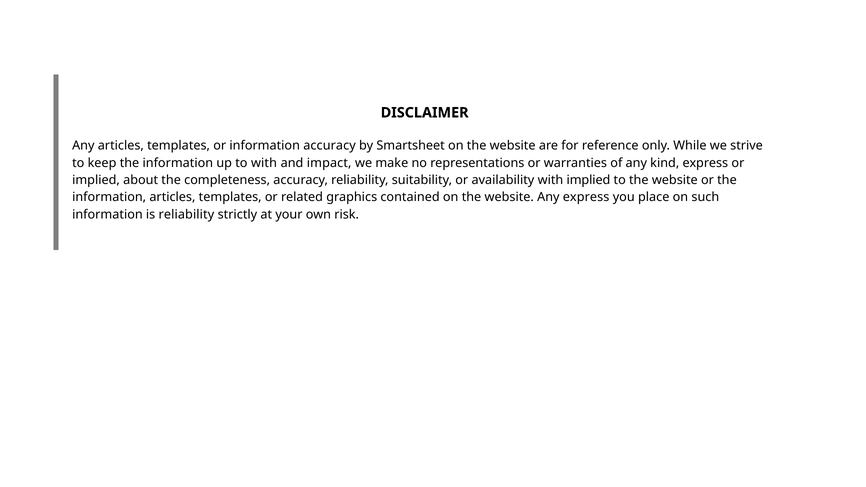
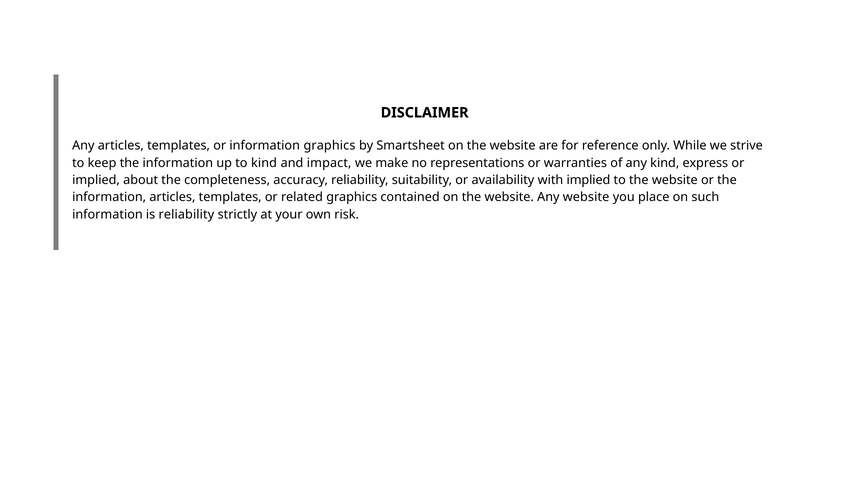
information accuracy: accuracy -> graphics
to with: with -> kind
Any express: express -> website
